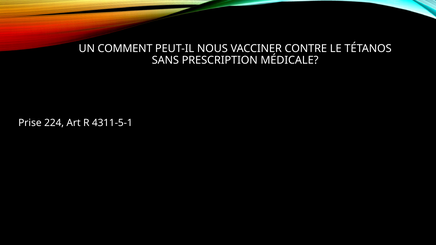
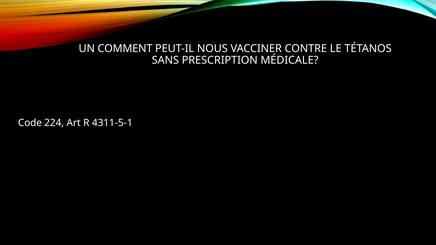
Prise: Prise -> Code
